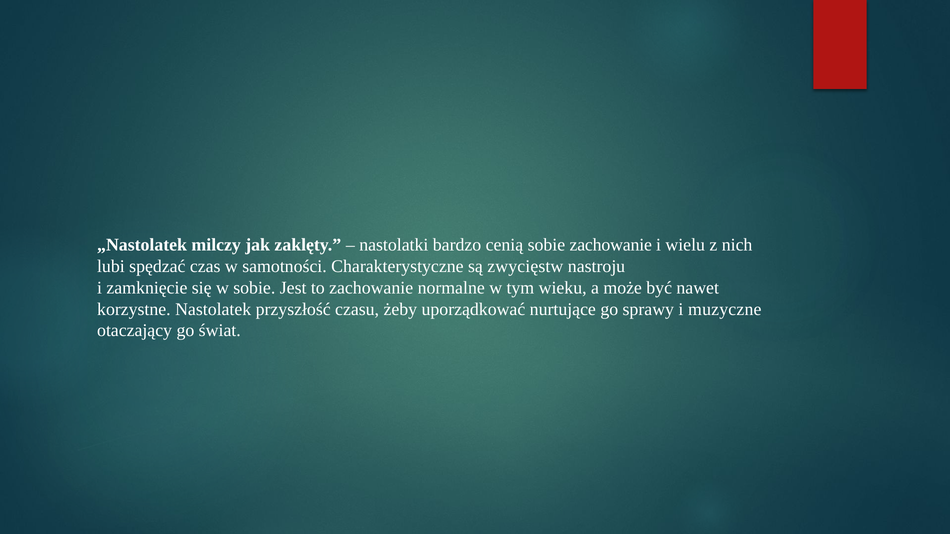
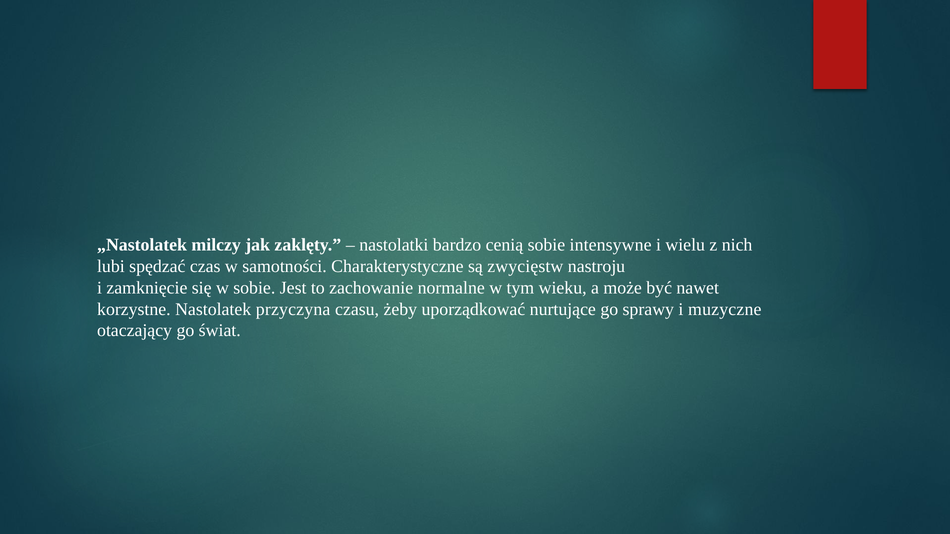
sobie zachowanie: zachowanie -> intensywne
przyszłość: przyszłość -> przyczyna
